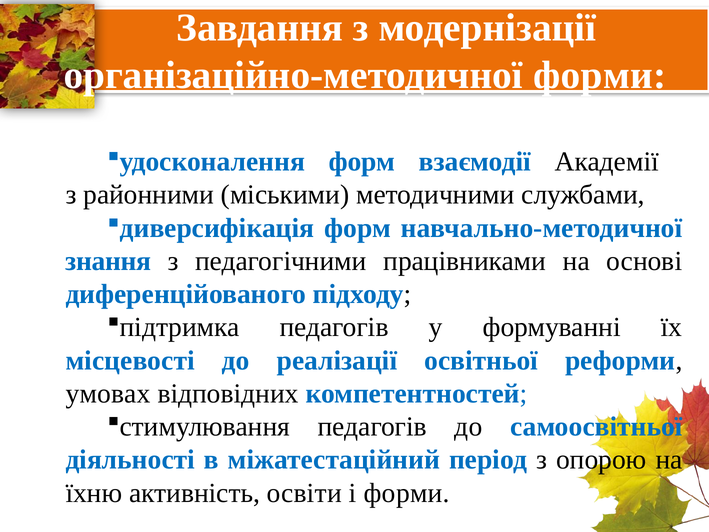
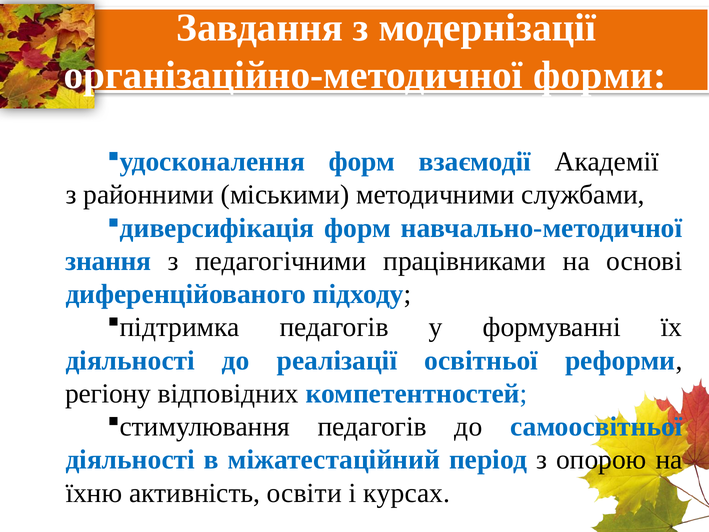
місцевості at (130, 360): місцевості -> діяльності
умовах: умовах -> регіону
і форми: форми -> курсах
